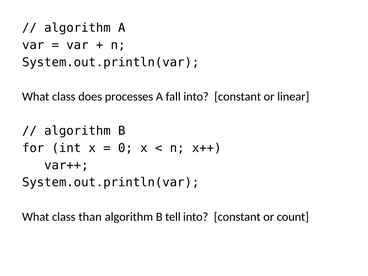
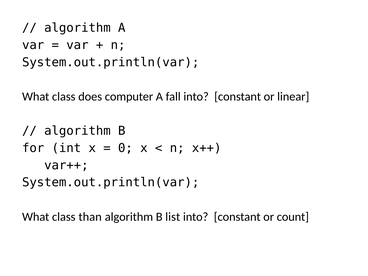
processes: processes -> computer
tell: tell -> list
